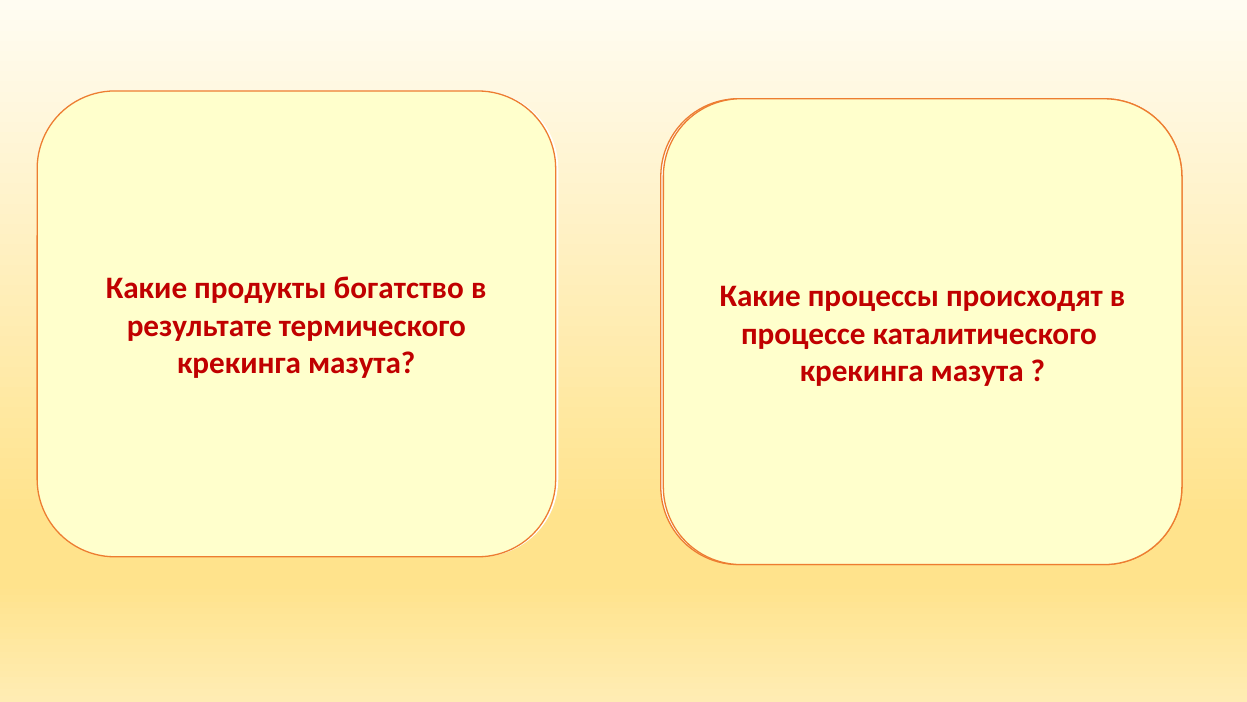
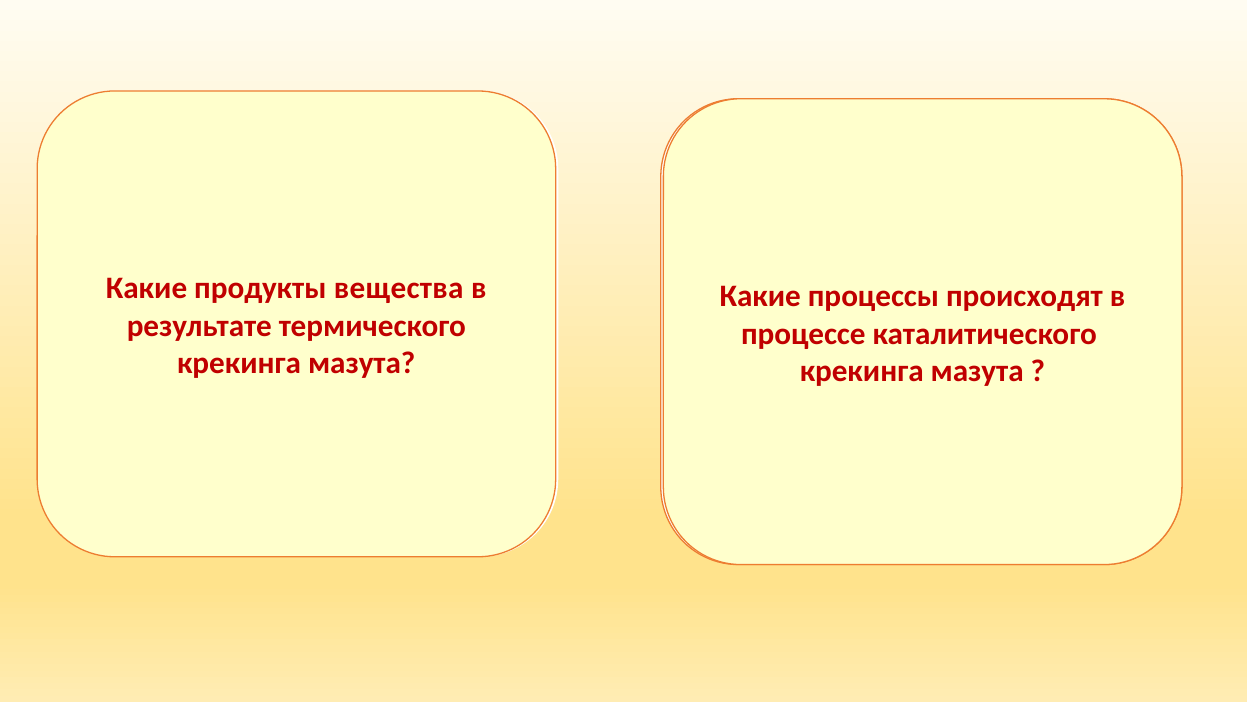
богатство: богатство -> вещества
